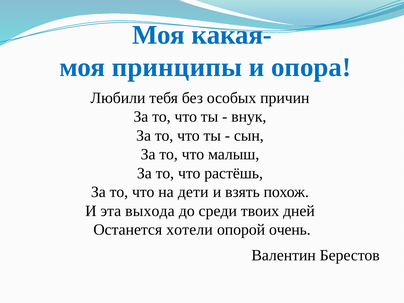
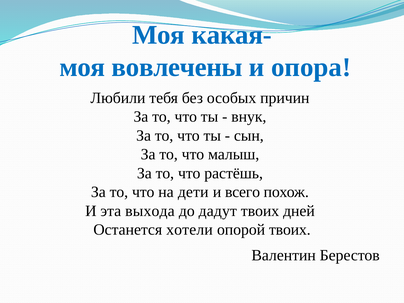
принципы: принципы -> вовлечены
взять: взять -> всего
среди: среди -> дадут
опорой очень: очень -> твоих
